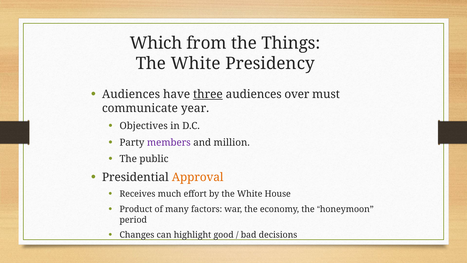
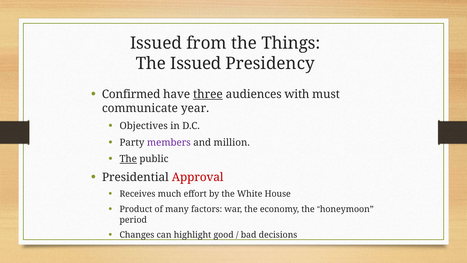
Which at (156, 43): Which -> Issued
White at (196, 64): White -> Issued
Audiences at (131, 94): Audiences -> Confirmed
over: over -> with
The at (128, 159) underline: none -> present
Approval colour: orange -> red
